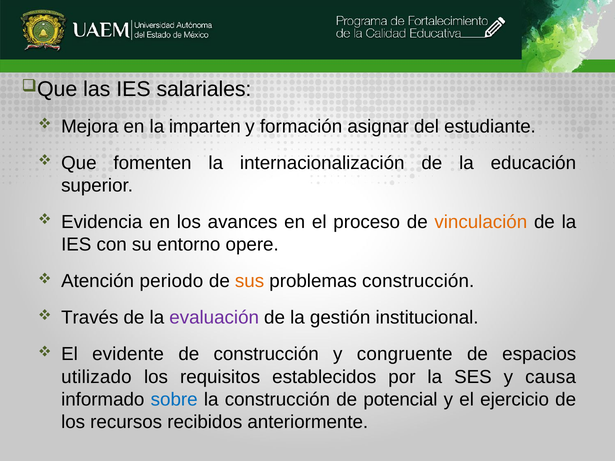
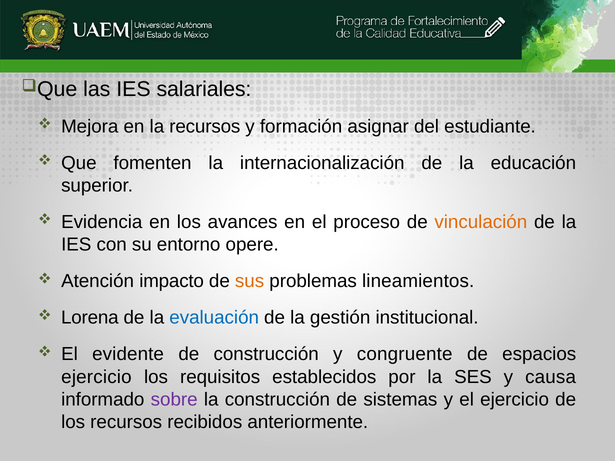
la imparten: imparten -> recursos
periodo: periodo -> impacto
problemas construcción: construcción -> lineamientos
Través: Través -> Lorena
evaluación colour: purple -> blue
utilizado at (96, 377): utilizado -> ejercicio
sobre colour: blue -> purple
potencial: potencial -> sistemas
